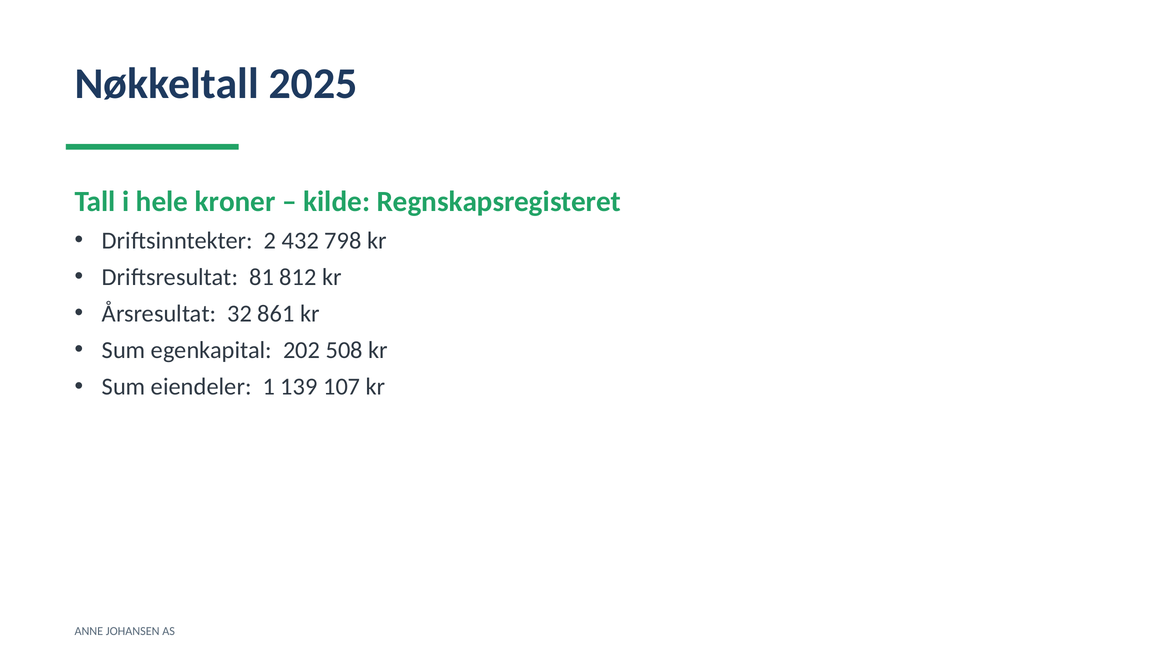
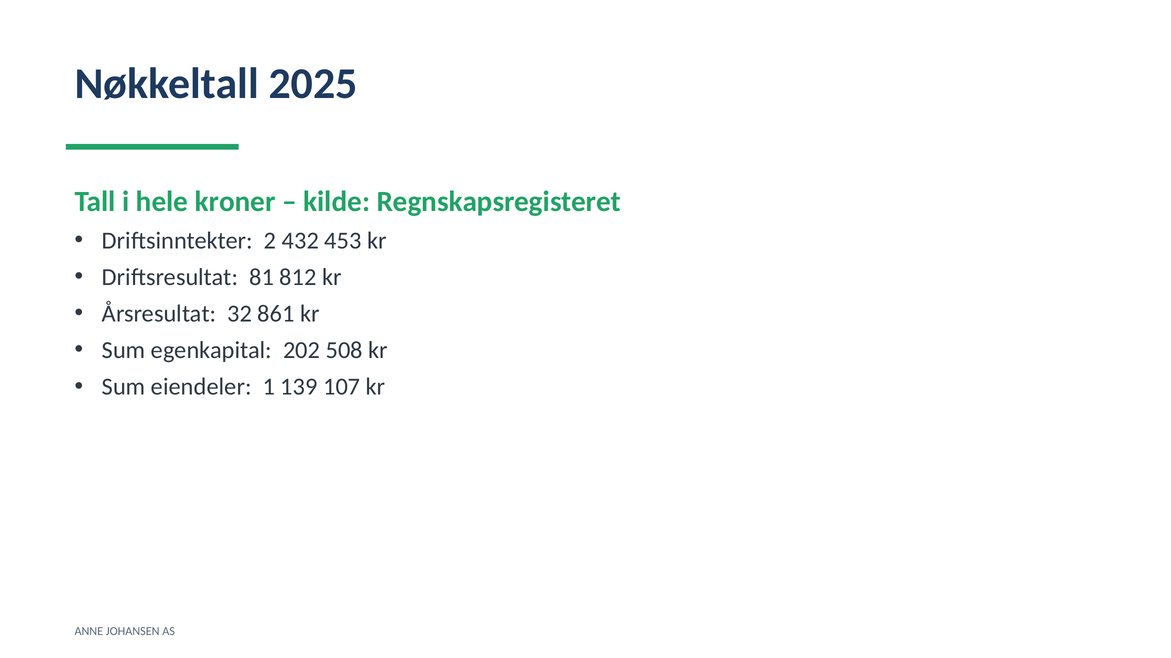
798: 798 -> 453
